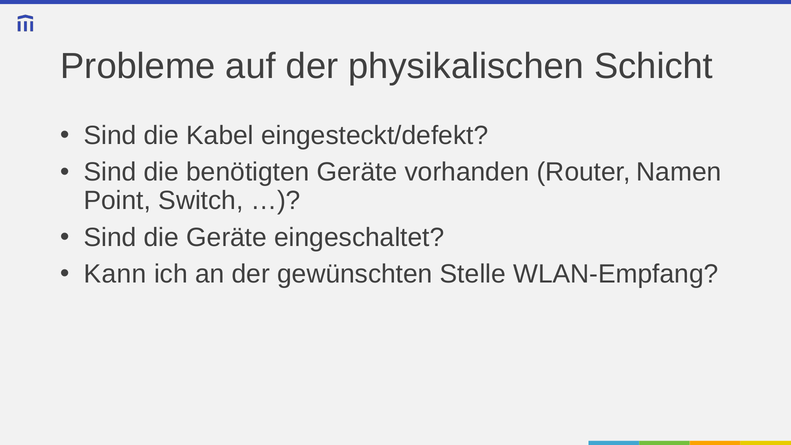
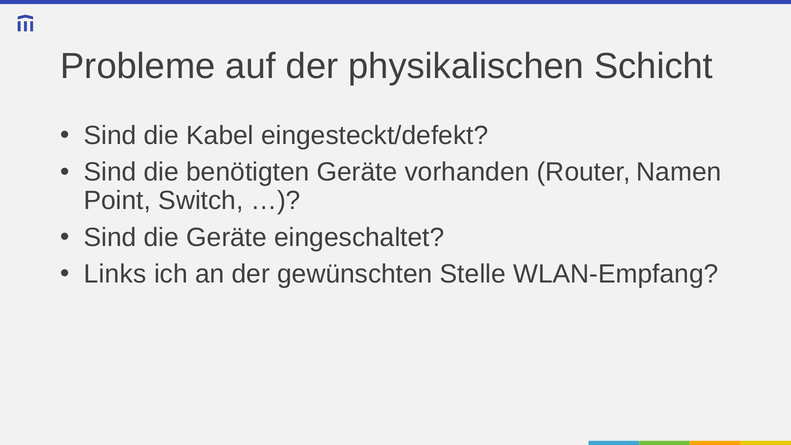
Kann: Kann -> Links
